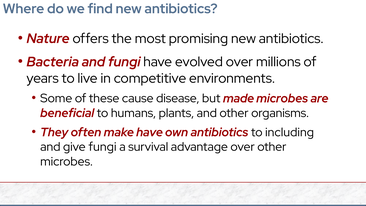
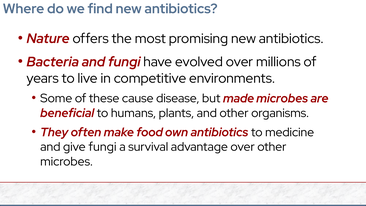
make have: have -> food
including: including -> medicine
